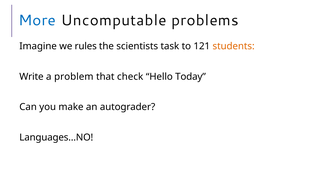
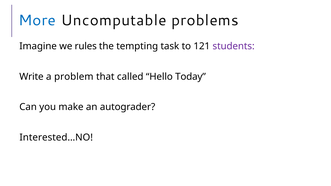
scientists: scientists -> tempting
students colour: orange -> purple
check: check -> called
Languages…NO: Languages…NO -> Interested…NO
